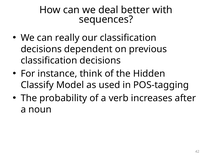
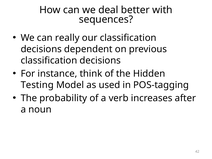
Classify: Classify -> Testing
